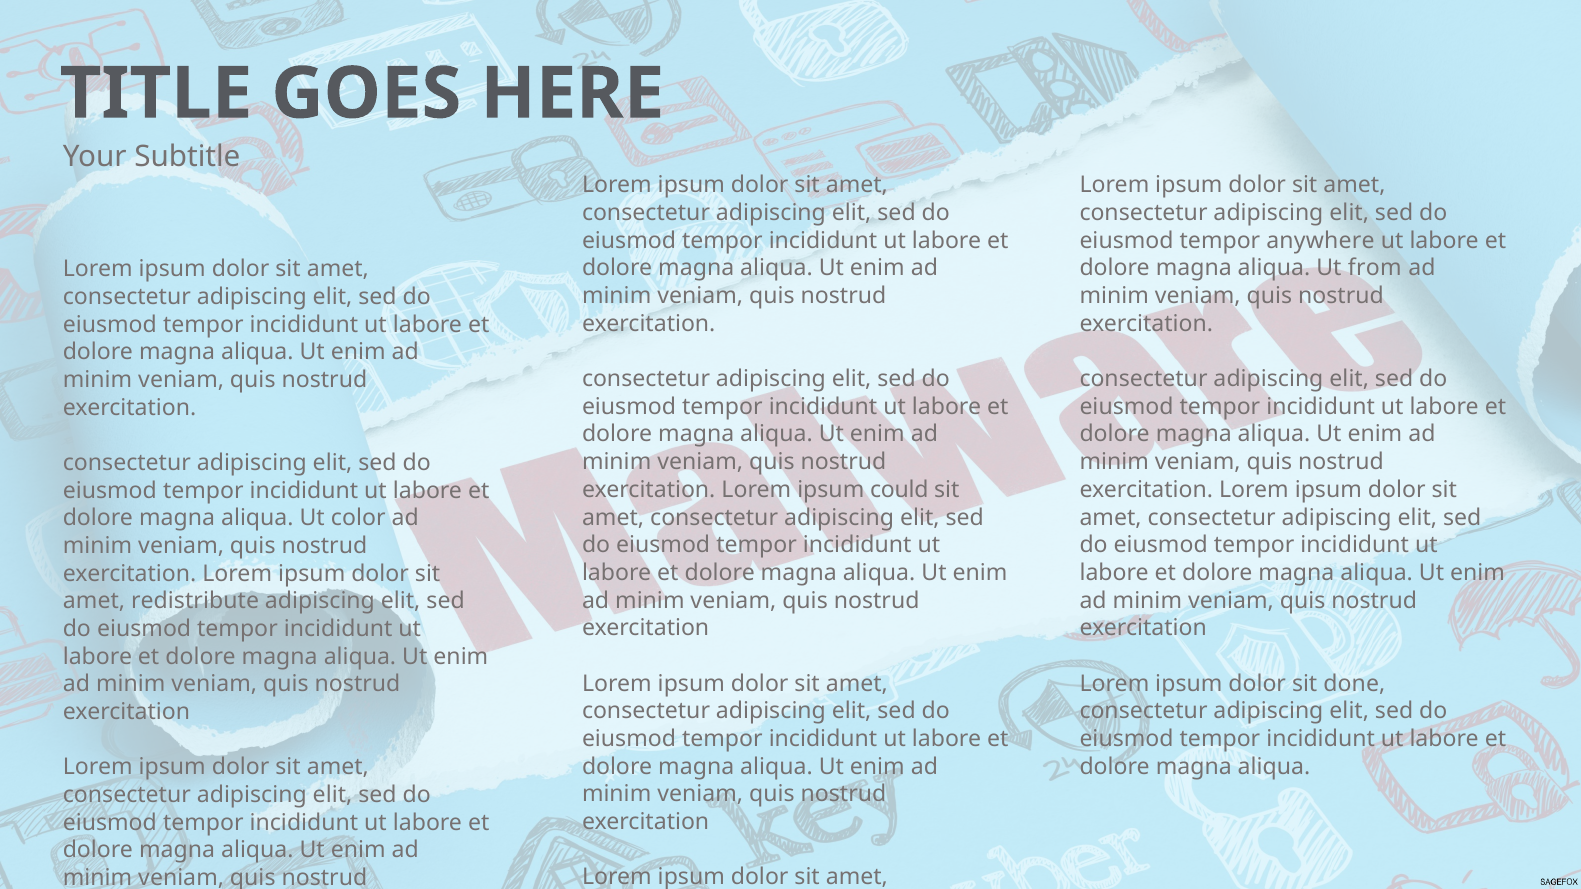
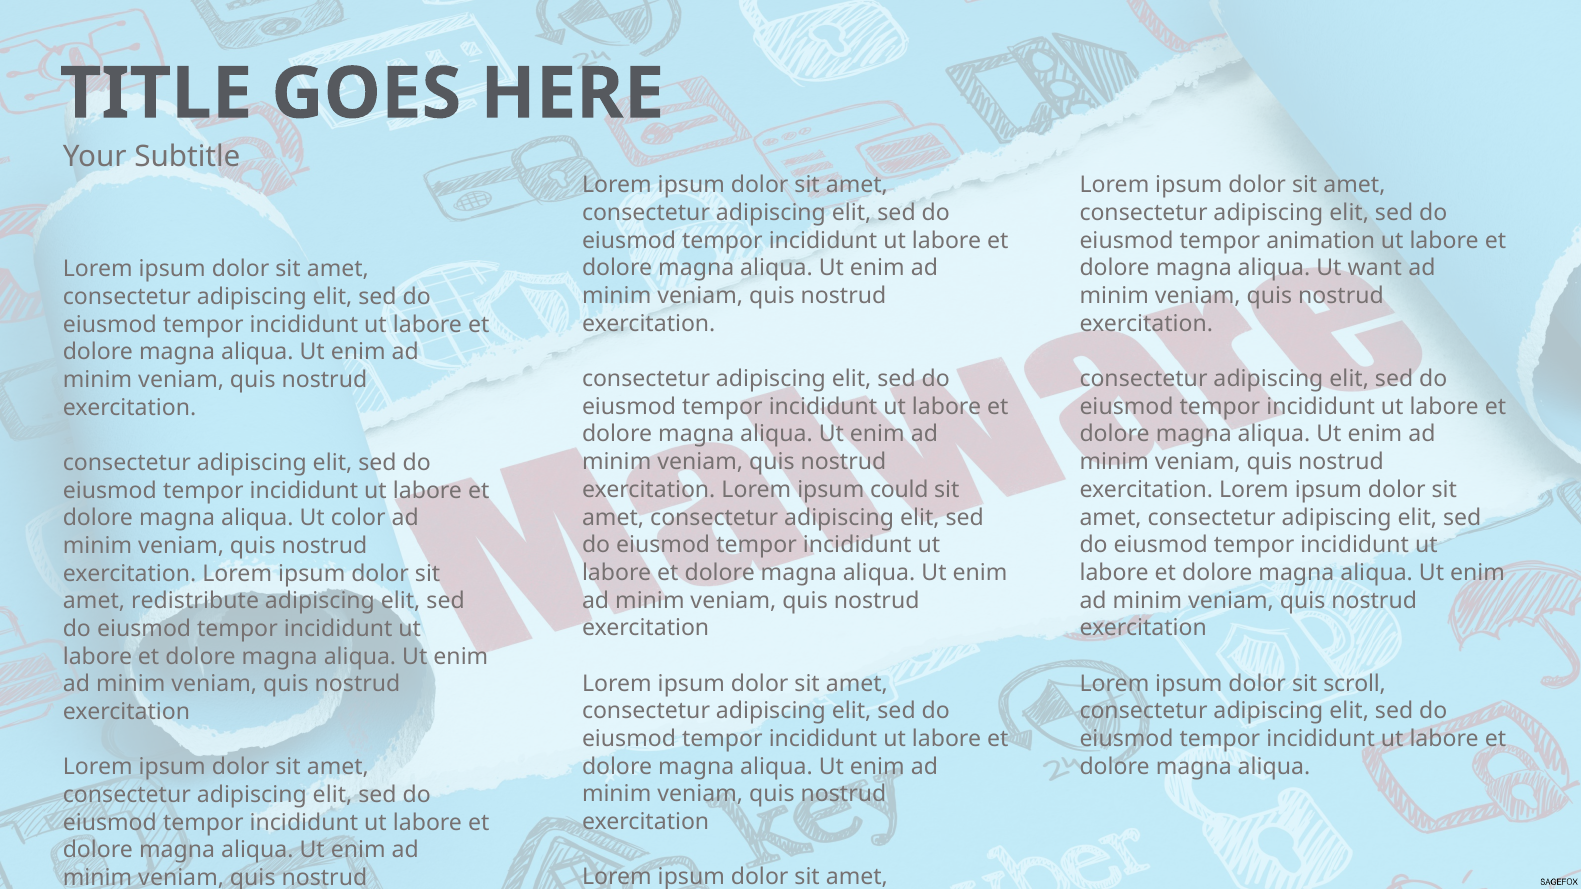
anywhere: anywhere -> animation
from: from -> want
done: done -> scroll
